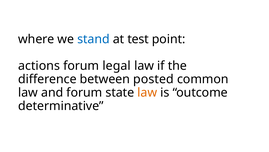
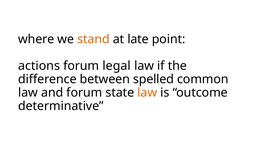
stand colour: blue -> orange
test: test -> late
posted: posted -> spelled
